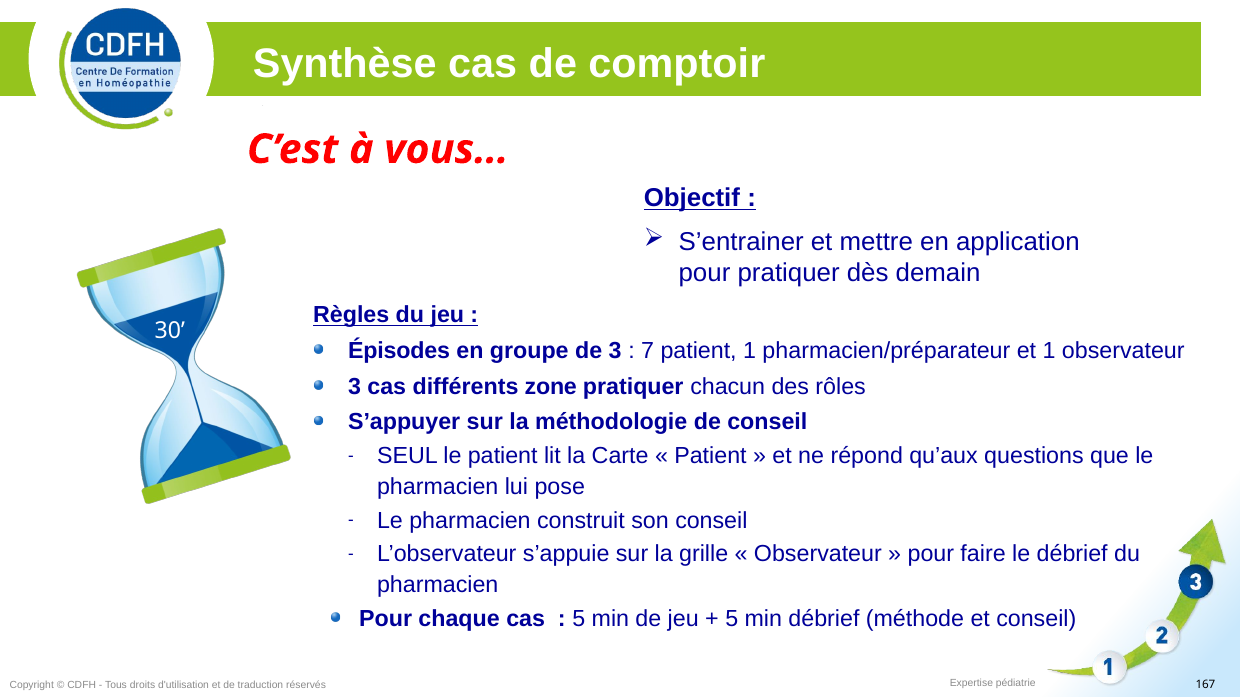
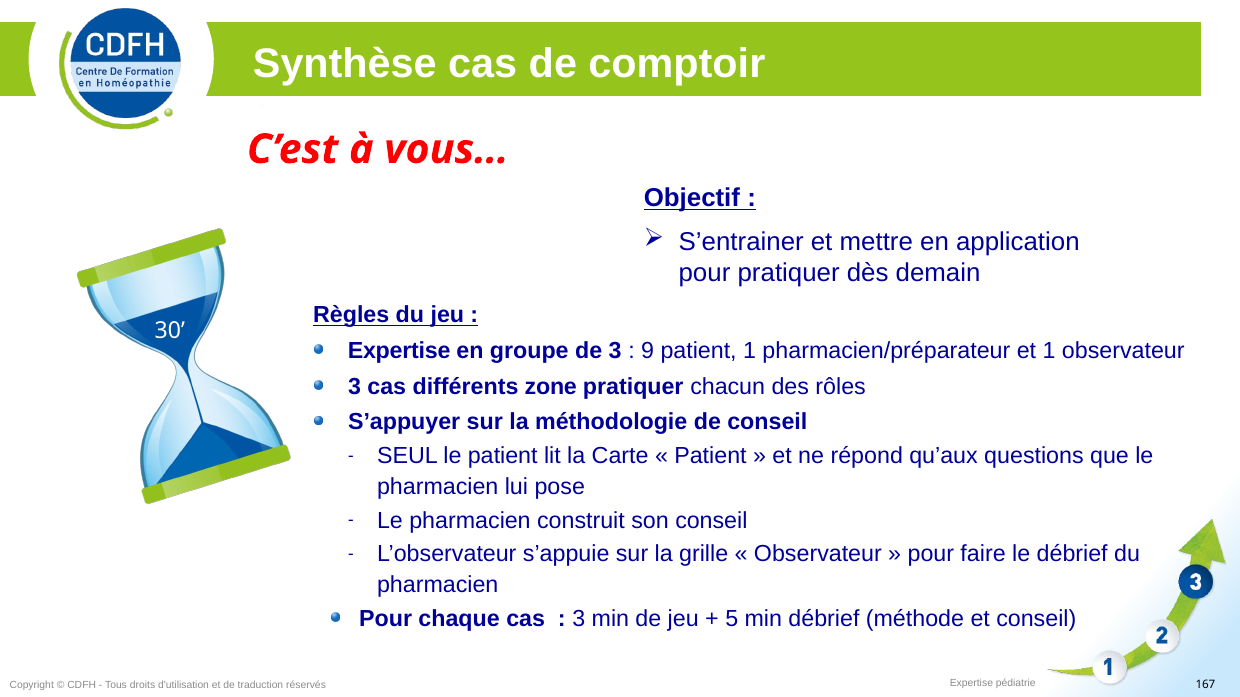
Épisodes at (399, 351): Épisodes -> Expertise
7: 7 -> 9
5 at (579, 619): 5 -> 3
